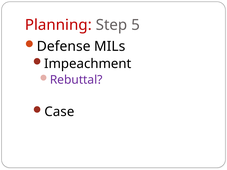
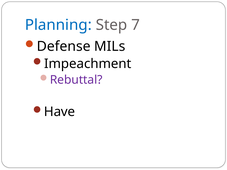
Planning colour: red -> blue
5: 5 -> 7
Case: Case -> Have
